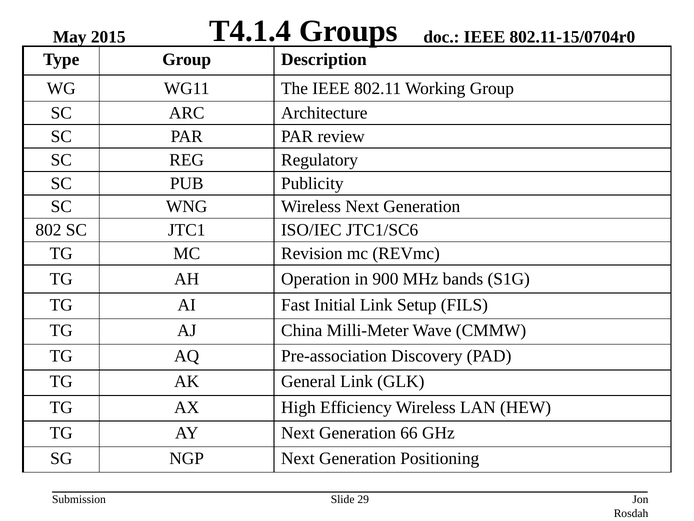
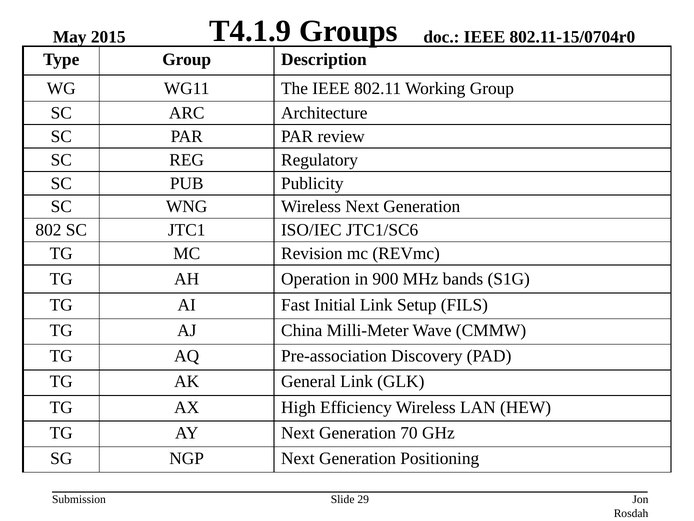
T4.1.4: T4.1.4 -> T4.1.9
66: 66 -> 70
